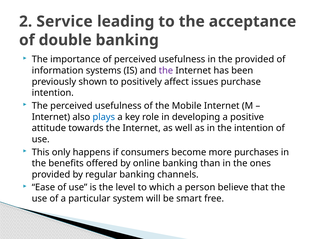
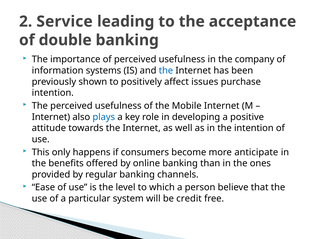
the provided: provided -> company
the at (166, 70) colour: purple -> blue
purchases: purchases -> anticipate
smart: smart -> credit
